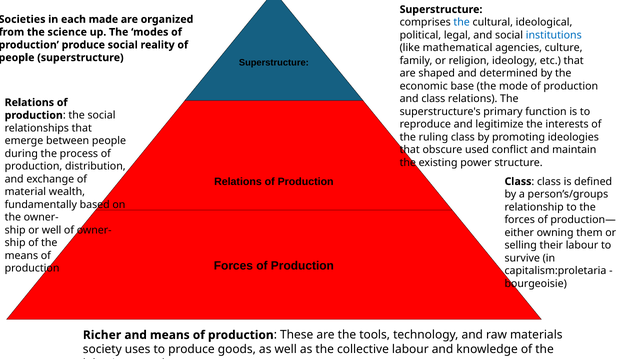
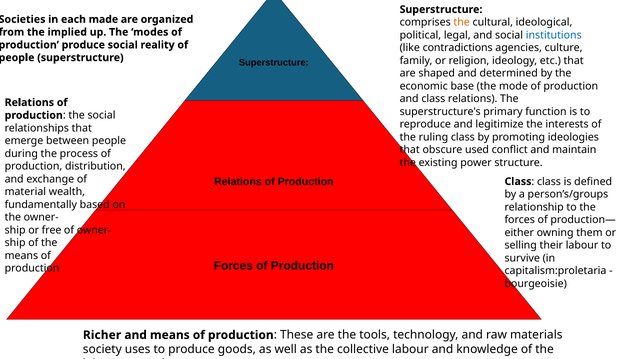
the at (462, 22) colour: blue -> orange
science: science -> implied
mathematical: mathematical -> contradictions
or well: well -> free
